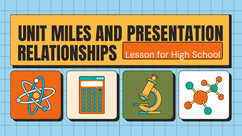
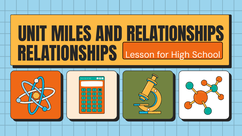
AND PRESENTATION: PRESENTATION -> RELATIONSHIPS
